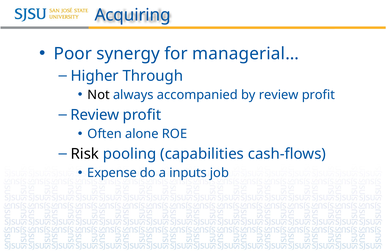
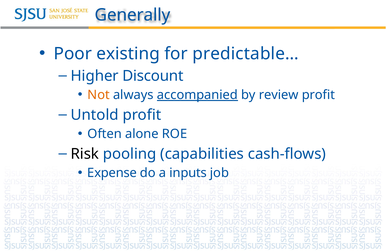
Acquiring: Acquiring -> Generally
synergy: synergy -> existing
managerial…: managerial… -> predictable…
Through: Through -> Discount
Not colour: black -> orange
accompanied underline: none -> present
Review at (95, 115): Review -> Untold
